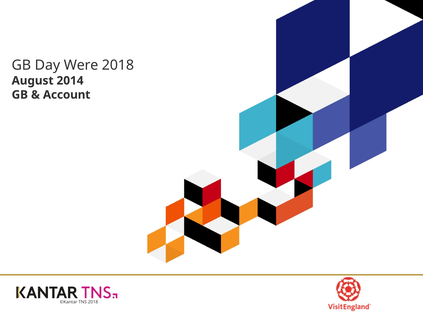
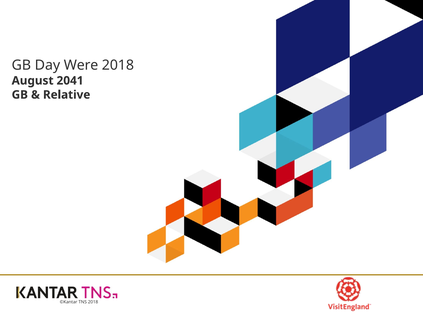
2014: 2014 -> 2041
Account: Account -> Relative
